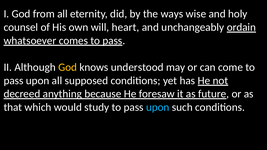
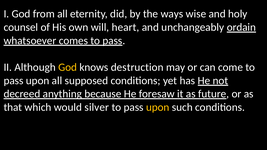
understood: understood -> destruction
study: study -> silver
upon at (158, 107) colour: light blue -> yellow
